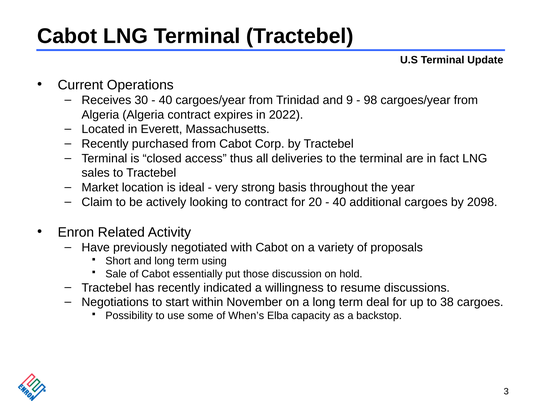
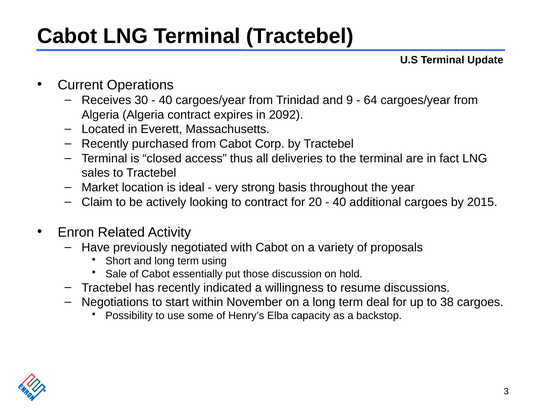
98: 98 -> 64
2022: 2022 -> 2092
2098: 2098 -> 2015
When’s: When’s -> Henry’s
